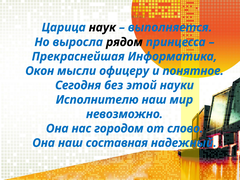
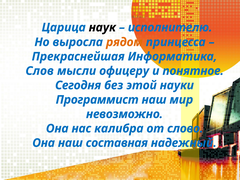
выполняется: выполняется -> исполнителю
рядом colour: black -> orange
Окон: Окон -> Слов
Исполнителю: Исполнителю -> Программист
городом: городом -> калибра
